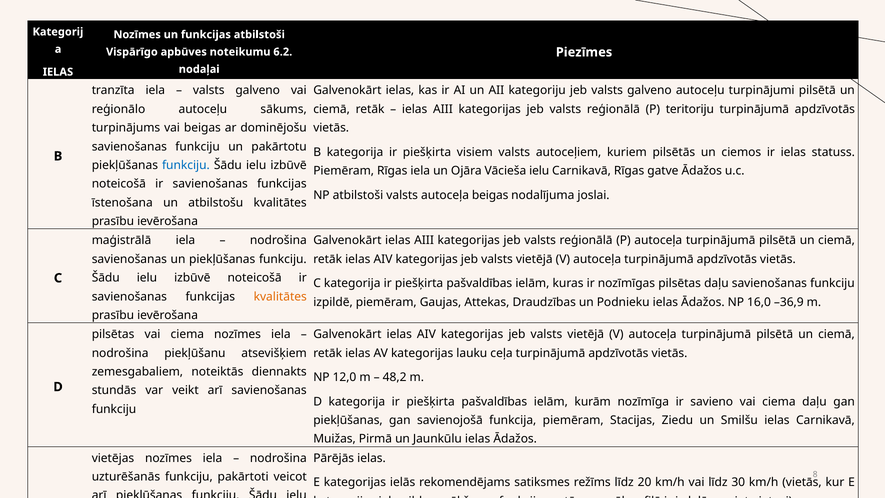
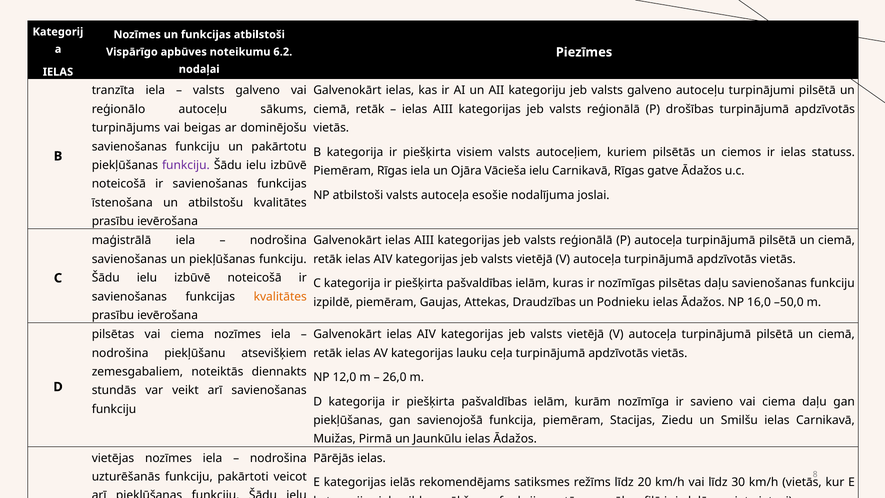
teritoriju: teritoriju -> drošības
funkciju at (186, 165) colour: blue -> purple
autoceļa beigas: beigas -> esošie
–36,9: –36,9 -> –50,0
48,2: 48,2 -> 26,0
